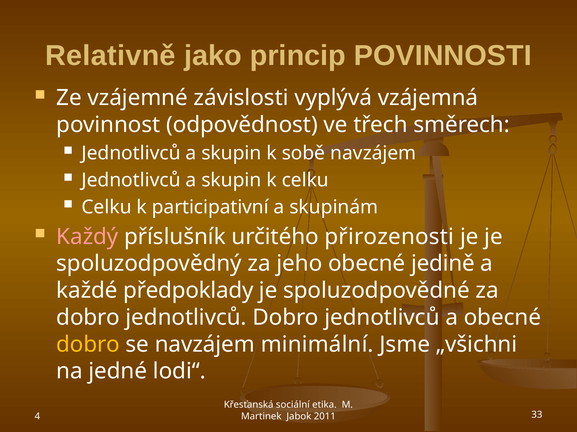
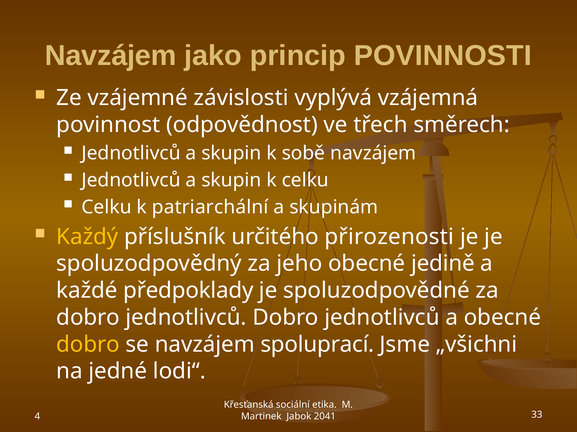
Relativně at (110, 56): Relativně -> Navzájem
participativní: participativní -> patriarchální
Každý colour: pink -> yellow
minimální: minimální -> spoluprací
2011: 2011 -> 2041
